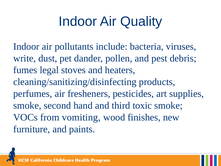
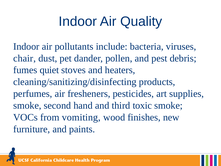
write: write -> chair
legal: legal -> quiet
